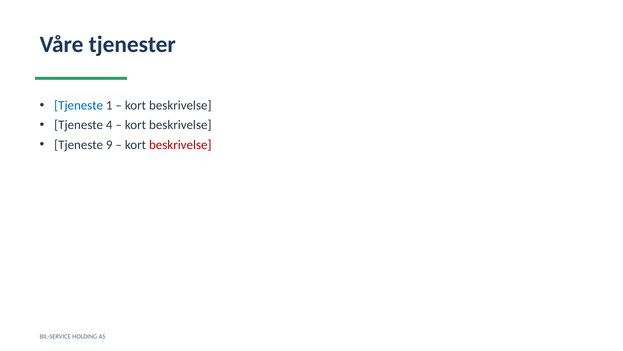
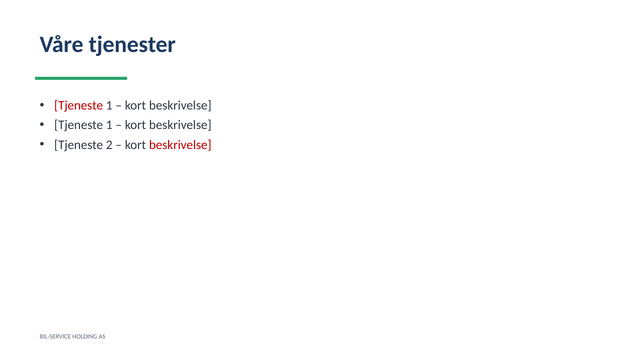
Tjeneste at (79, 106) colour: blue -> red
4 at (109, 125): 4 -> 1
9: 9 -> 2
